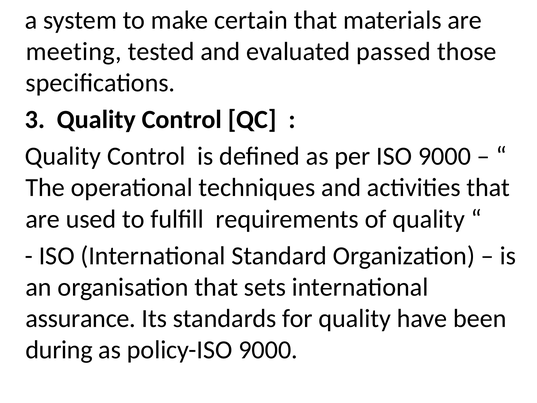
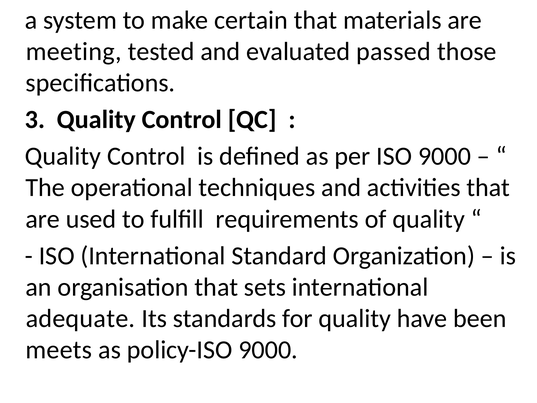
assurance: assurance -> adequate
during: during -> meets
